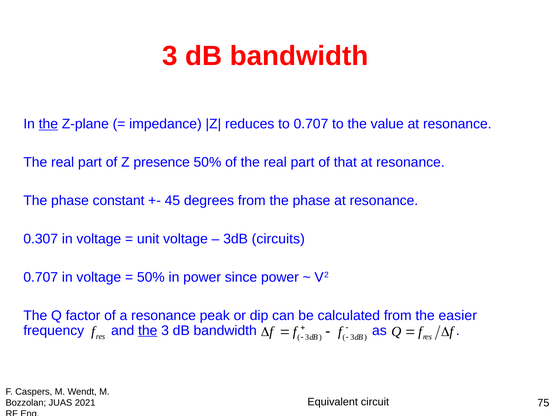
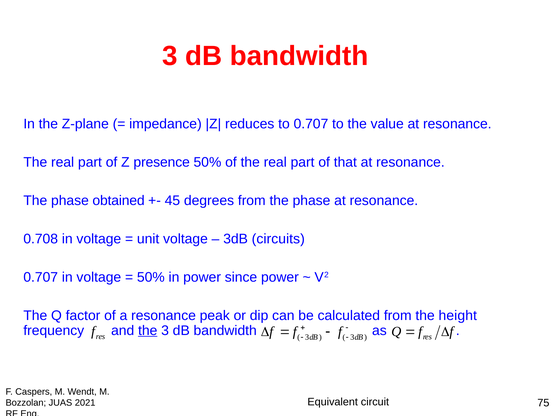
the at (48, 124) underline: present -> none
constant: constant -> obtained
0.307: 0.307 -> 0.708
easier: easier -> height
